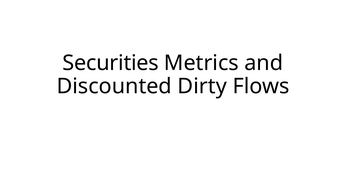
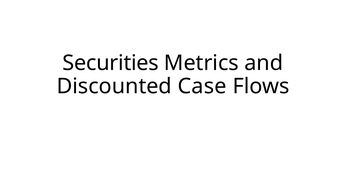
Dirty: Dirty -> Case
